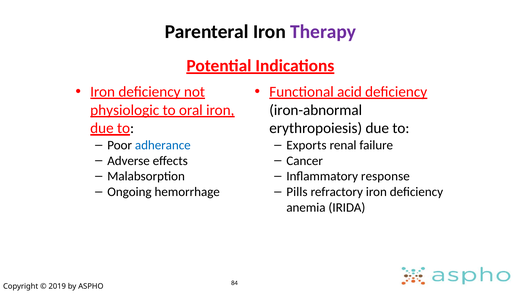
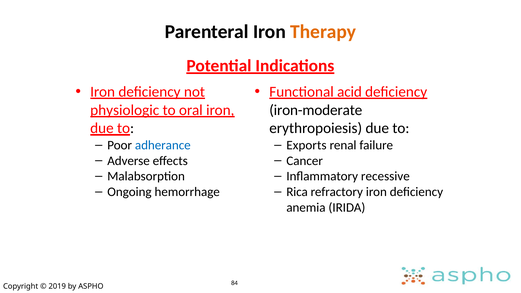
Therapy colour: purple -> orange
iron-abnormal: iron-abnormal -> iron-moderate
response: response -> recessive
Pills: Pills -> Rica
